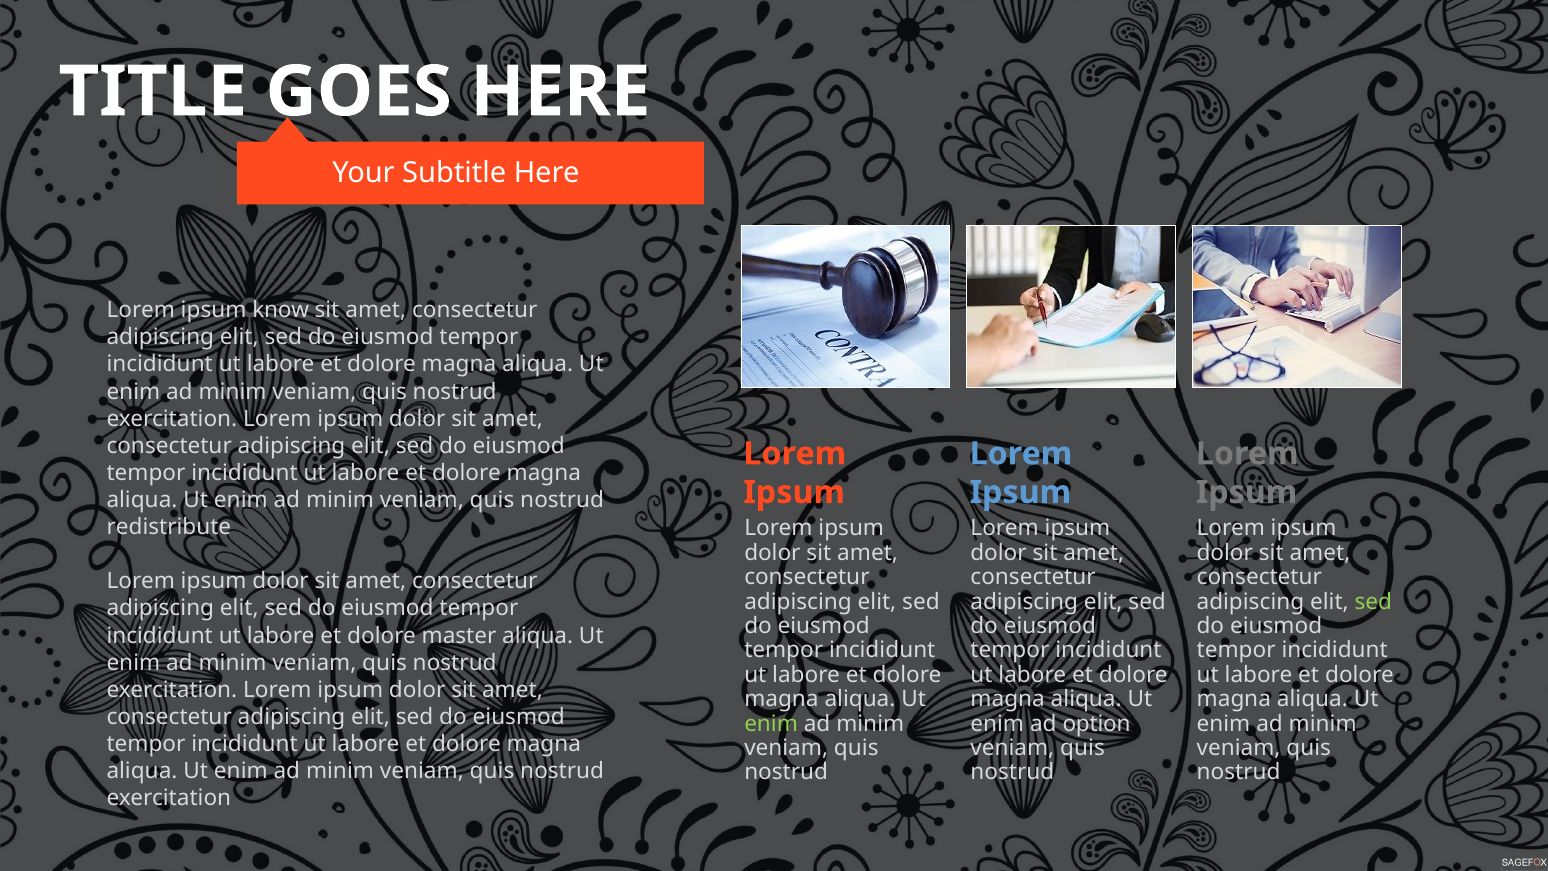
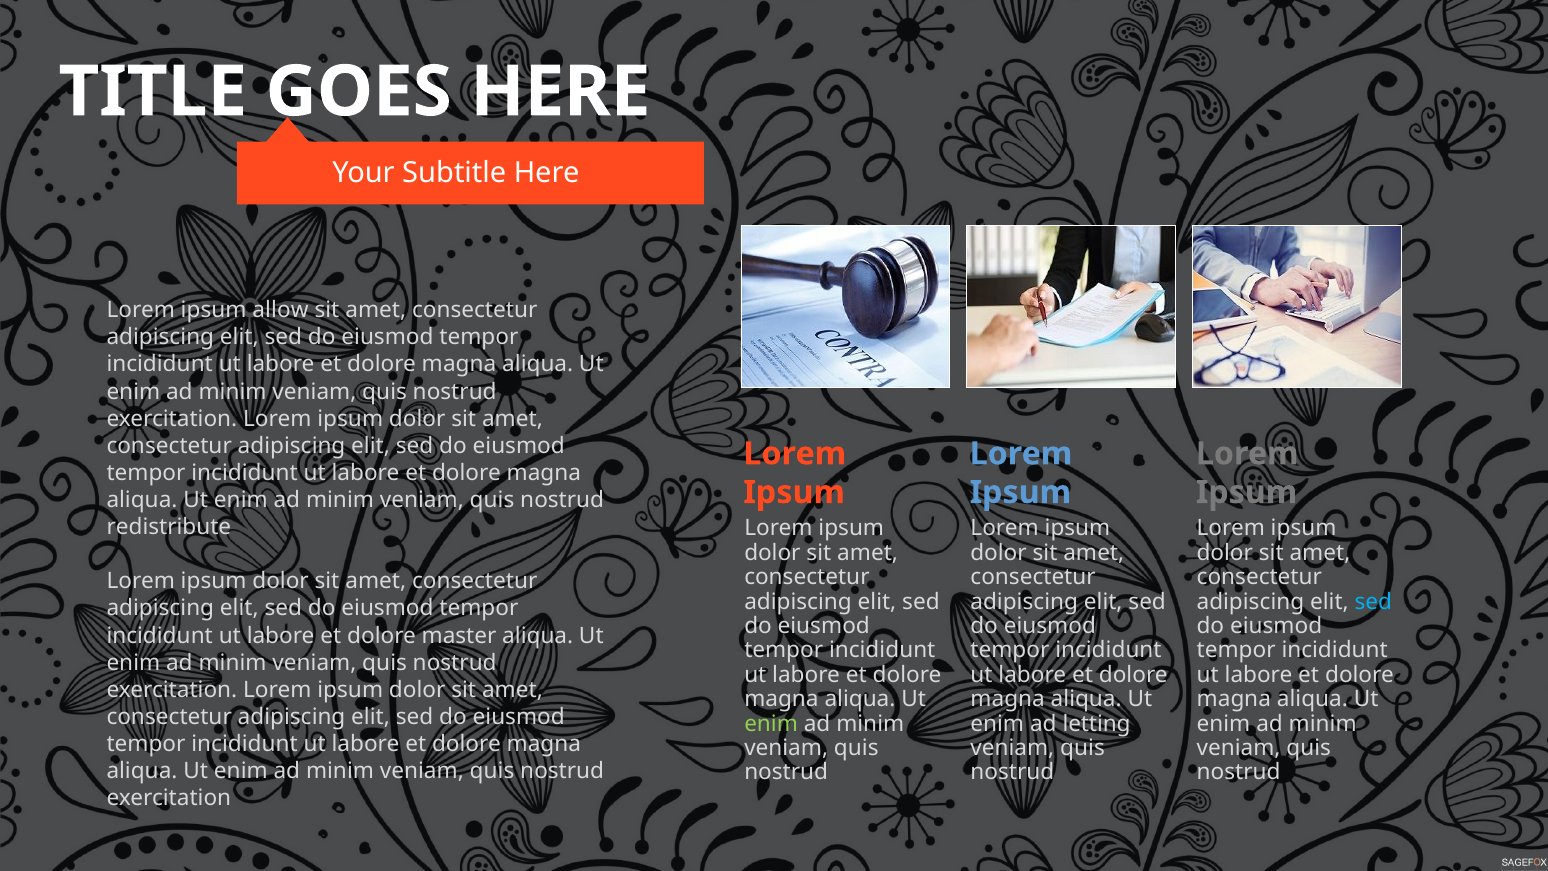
know: know -> allow
sed at (1373, 601) colour: light green -> light blue
option: option -> letting
